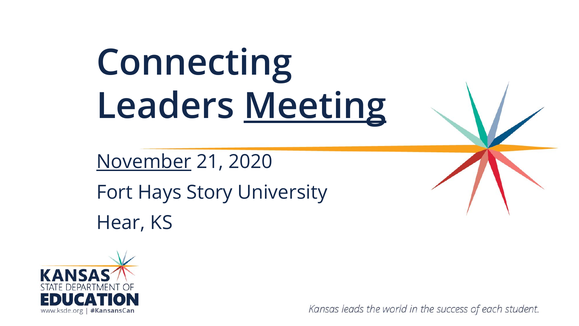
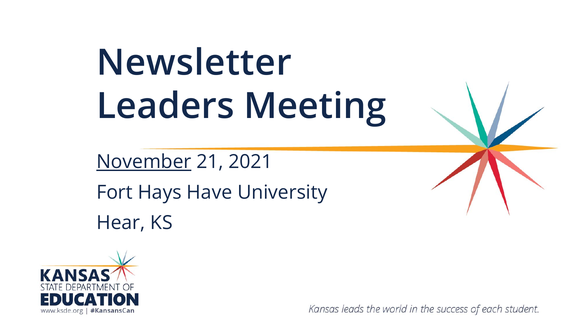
Connecting: Connecting -> Newsletter
Meeting underline: present -> none
2020: 2020 -> 2021
Story: Story -> Have
